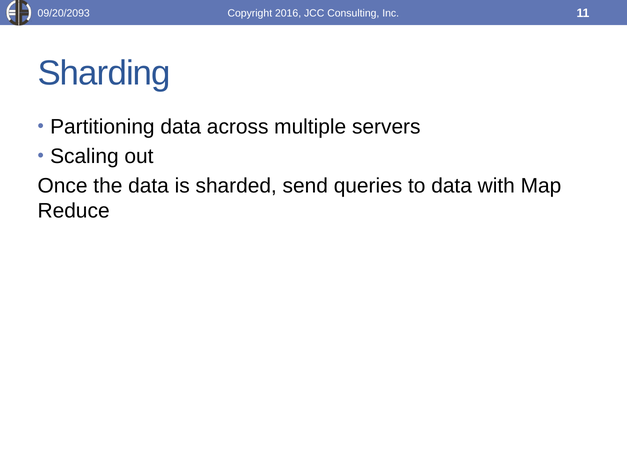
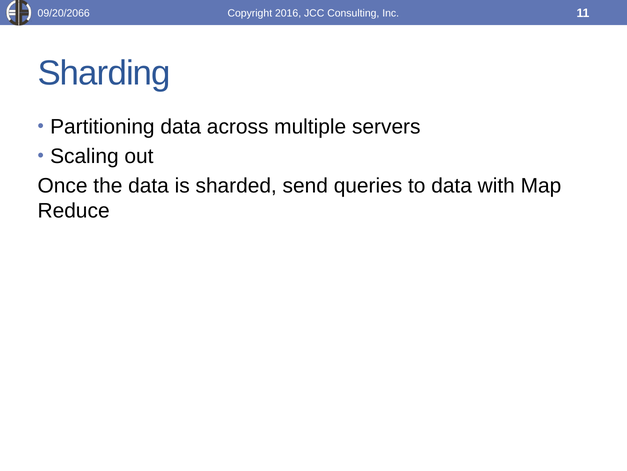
09/20/2093: 09/20/2093 -> 09/20/2066
